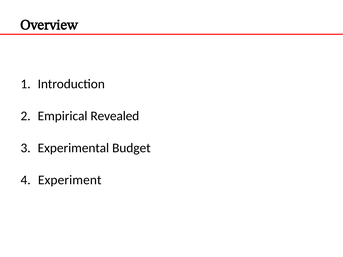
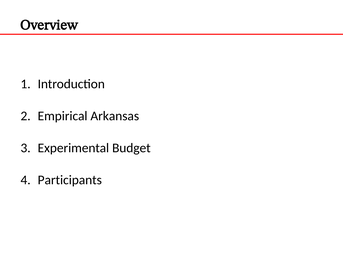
Revealed: Revealed -> Arkansas
Experiment: Experiment -> Participants
